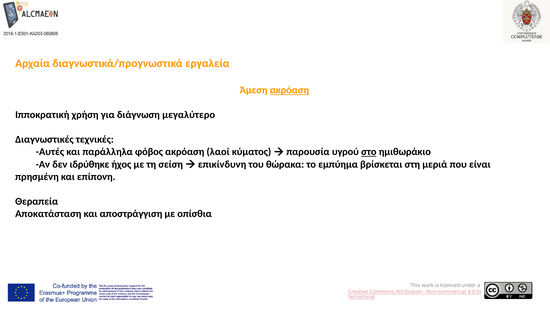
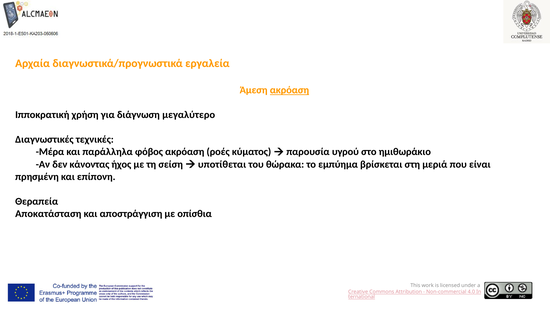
Αυτές: Αυτές -> Μέρα
λαοί: λαοί -> ροές
στο underline: present -> none
ιδρύθηκε: ιδρύθηκε -> κάνοντας
επικίνδυνη: επικίνδυνη -> υποτίθεται
